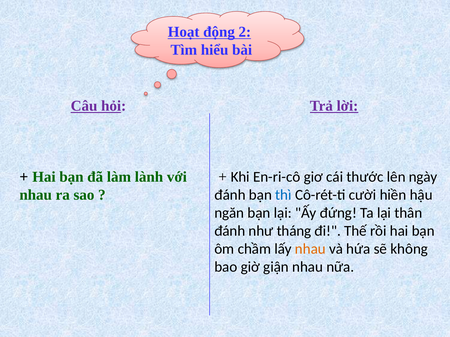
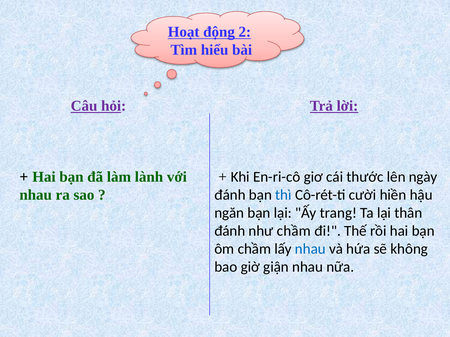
đứng: đứng -> trang
như tháng: tháng -> chầm
nhau at (310, 249) colour: orange -> blue
